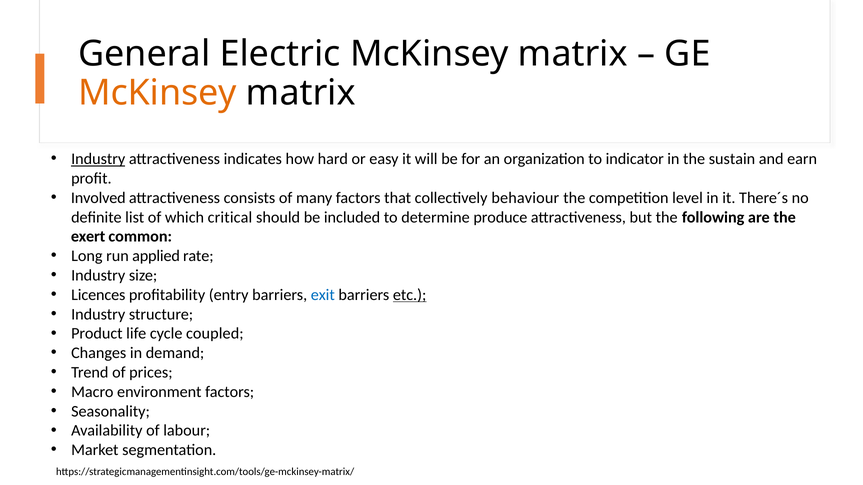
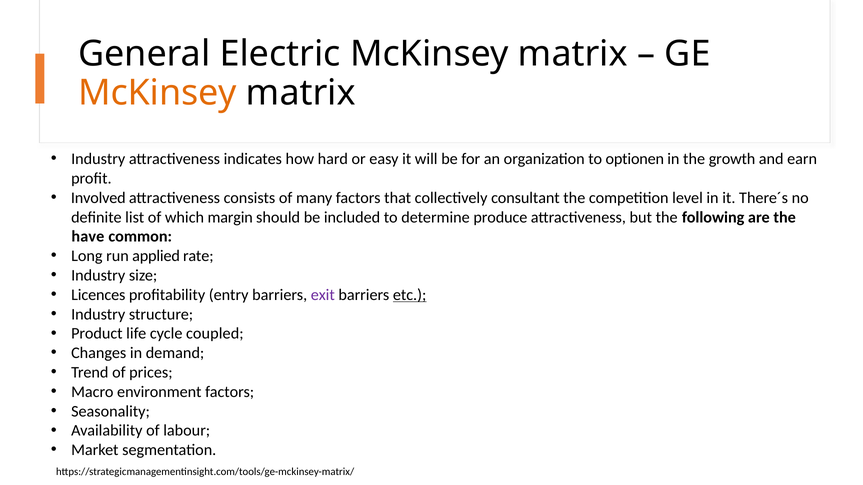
Industry at (98, 159) underline: present -> none
indicator: indicator -> optionen
sustain: sustain -> growth
behaviour: behaviour -> consultant
critical: critical -> margin
exert: exert -> have
exit colour: blue -> purple
